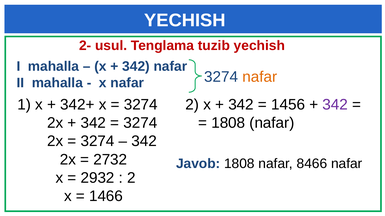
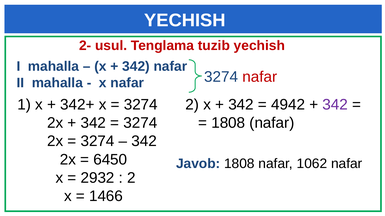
nafar at (260, 77) colour: orange -> red
1456: 1456 -> 4942
2732: 2732 -> 6450
8466: 8466 -> 1062
